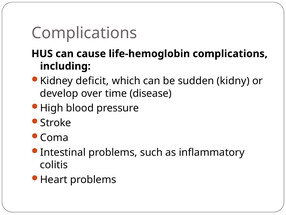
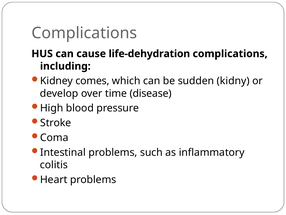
life-hemoglobin: life-hemoglobin -> life-dehydration
deficit: deficit -> comes
